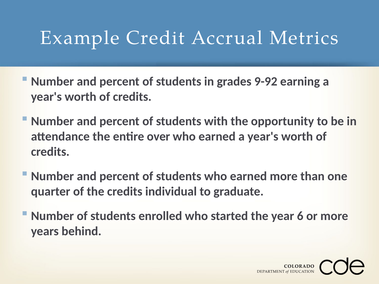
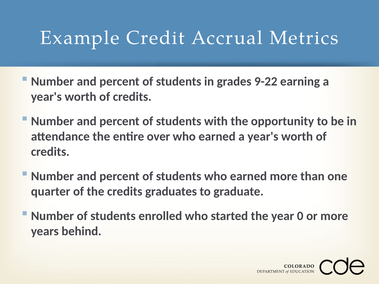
9-92: 9-92 -> 9-22
individual: individual -> graduates
6: 6 -> 0
